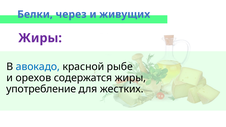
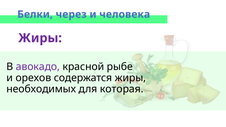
живущих: живущих -> человека
авокадо colour: blue -> purple
употребление: употребление -> необходимых
жестких: жестких -> которая
